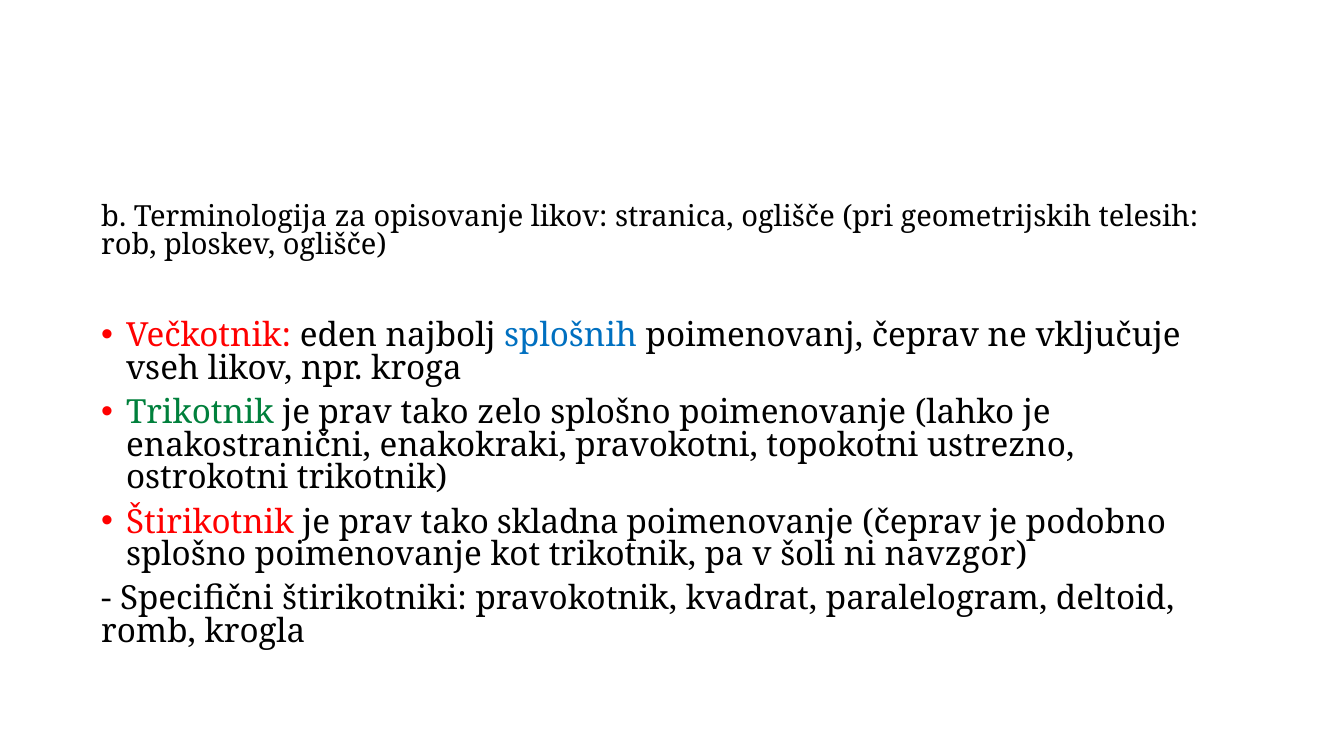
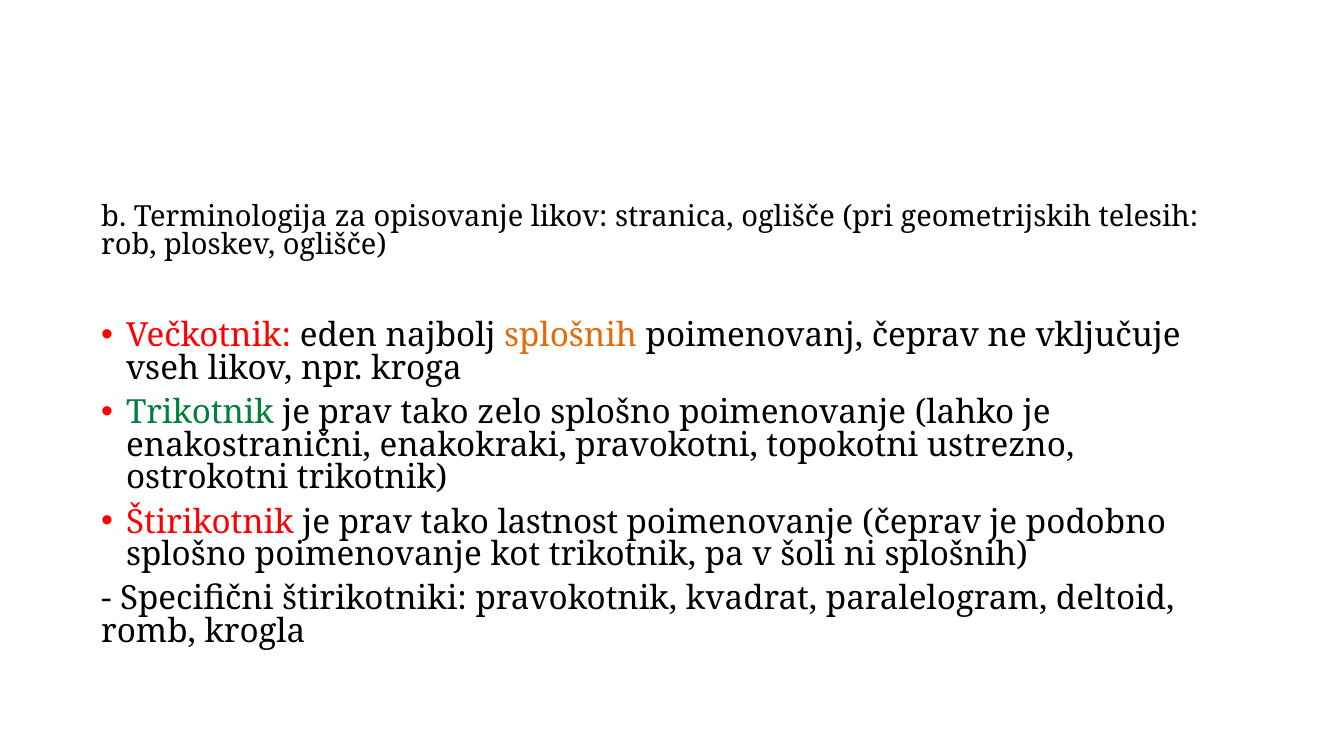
splošnih at (571, 336) colour: blue -> orange
skladna: skladna -> lastnost
ni navzgor: navzgor -> splošnih
